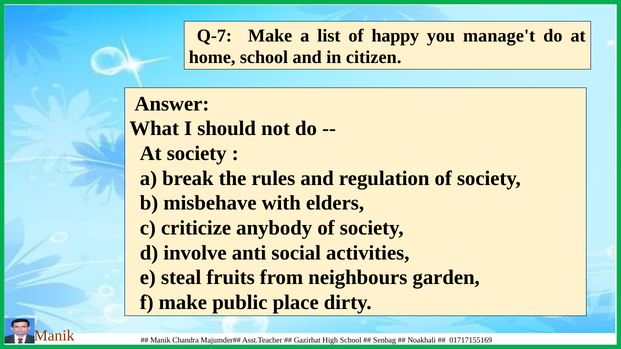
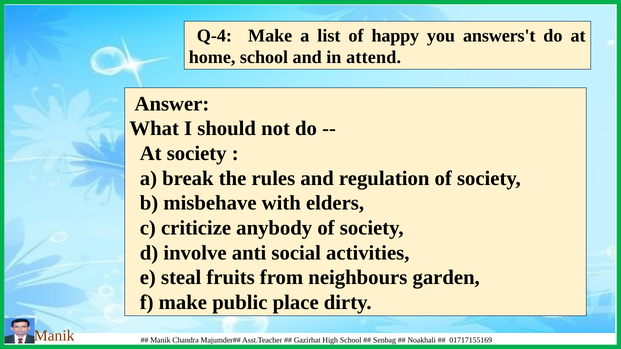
Q-7: Q-7 -> Q-4
manage't: manage't -> answers't
citizen: citizen -> attend
